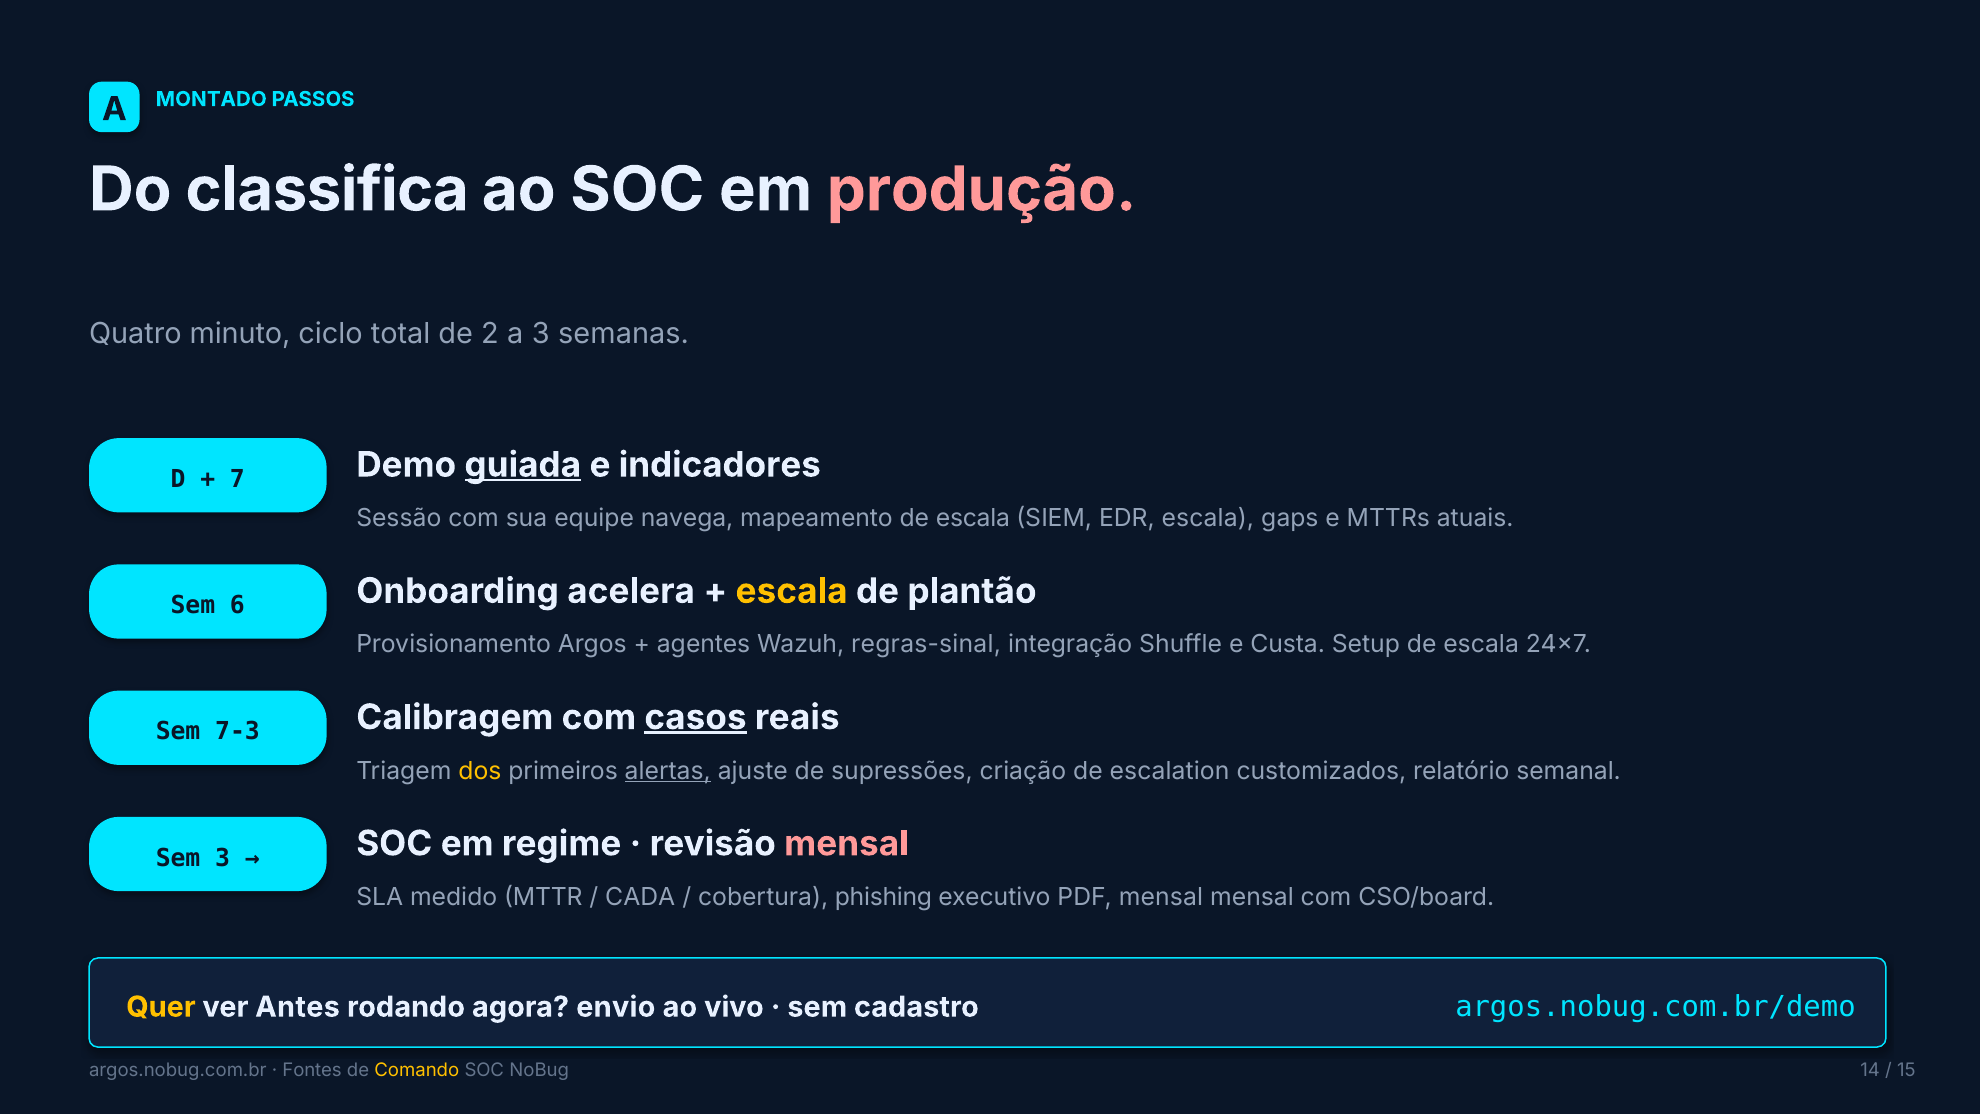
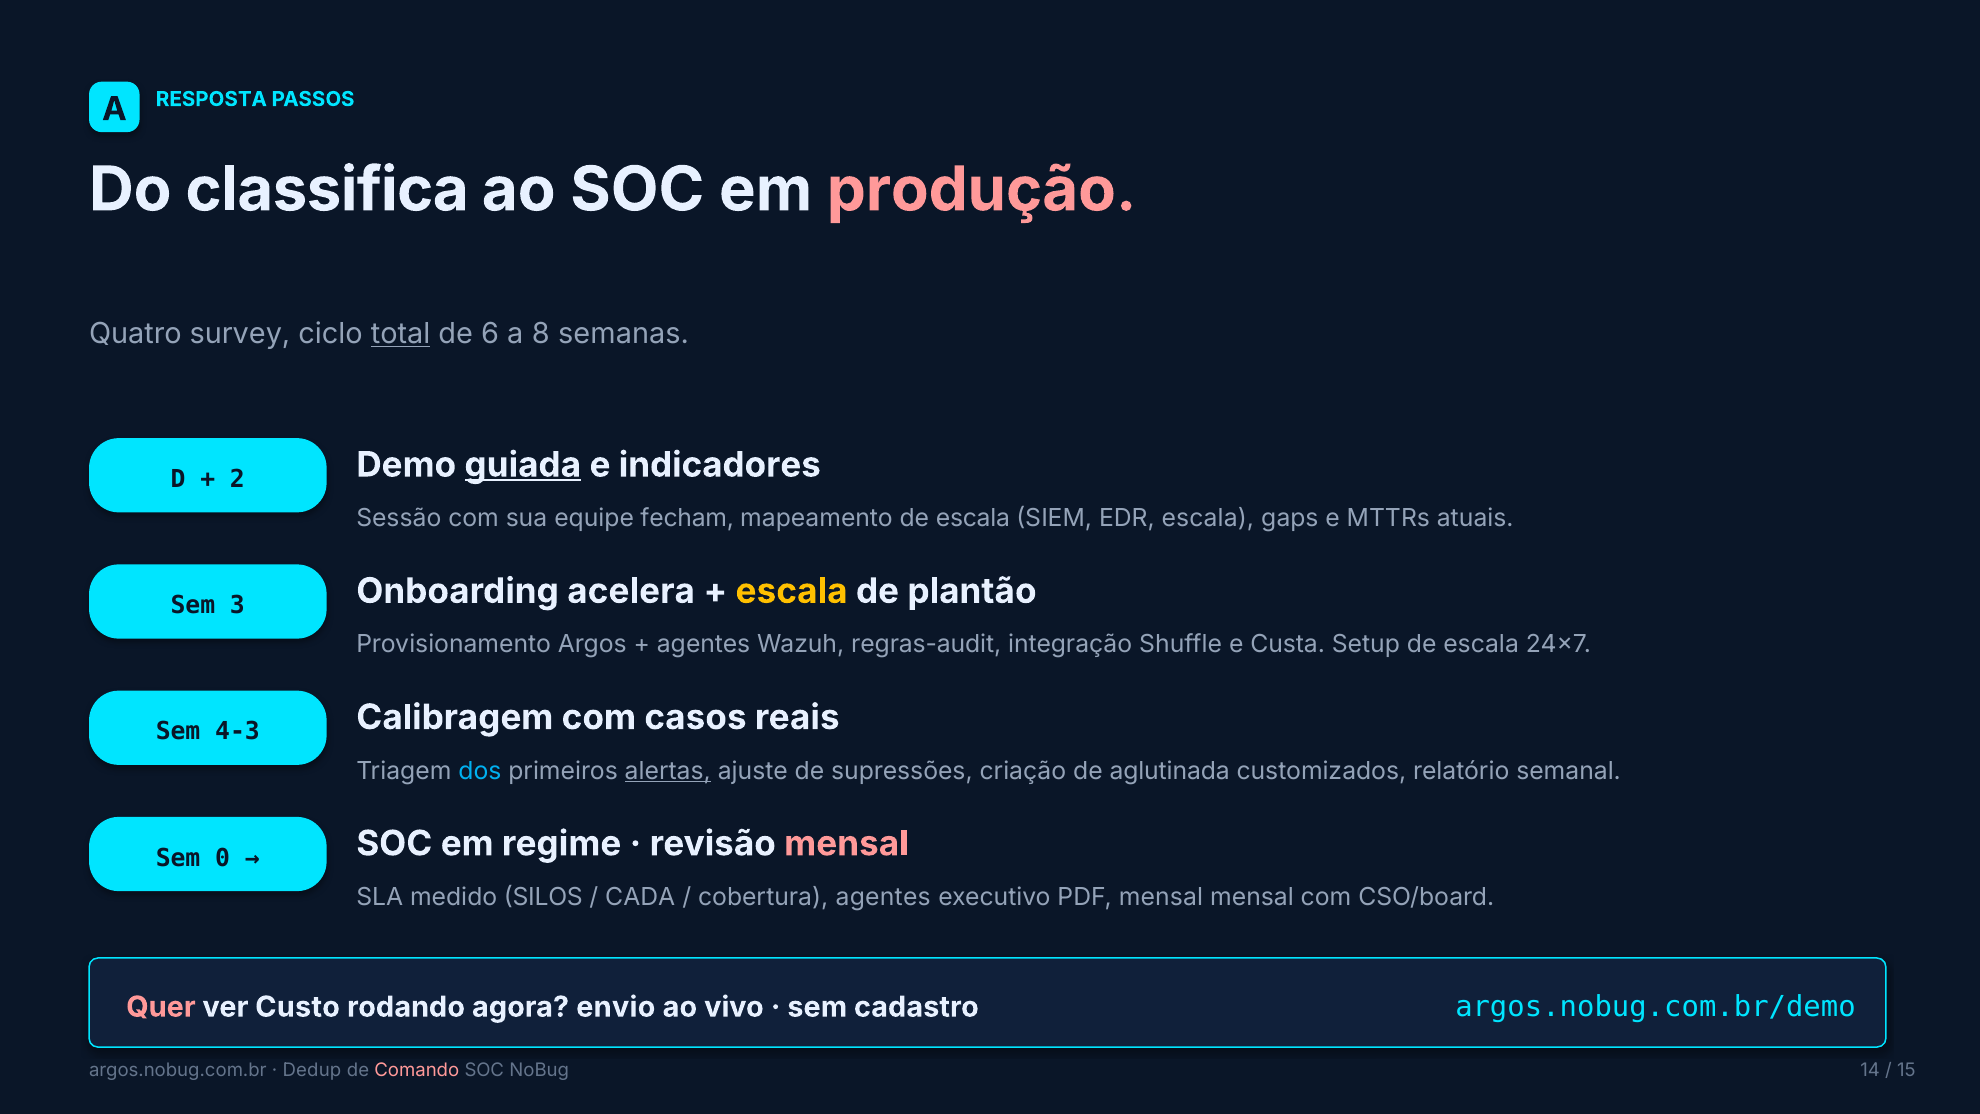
MONTADO: MONTADO -> RESPOSTA
minuto: minuto -> survey
total underline: none -> present
2: 2 -> 6
a 3: 3 -> 8
7: 7 -> 2
navega: navega -> fecham
6: 6 -> 3
regras-sinal: regras-sinal -> regras-audit
7-3: 7-3 -> 4-3
casos underline: present -> none
dos colour: yellow -> light blue
escalation: escalation -> aglutinada
Sem 3: 3 -> 0
MTTR: MTTR -> SILOS
cobertura phishing: phishing -> agentes
Quer colour: yellow -> pink
Antes: Antes -> Custo
Fontes: Fontes -> Dedup
Comando colour: yellow -> pink
